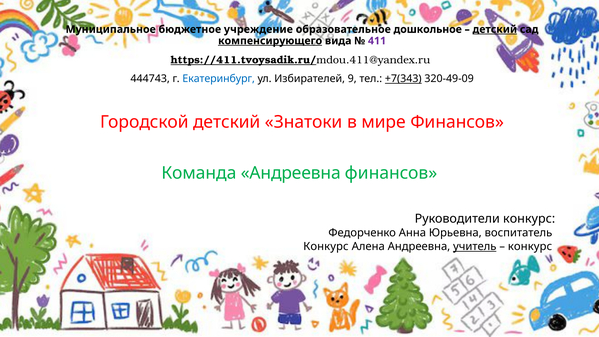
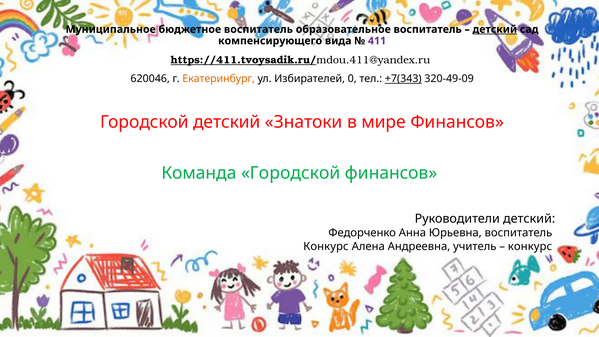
бюджетное учреждение: учреждение -> воспитатель
образовательное дошкольное: дошкольное -> воспитатель
компенсирующего underline: present -> none
444743: 444743 -> 620046
Екатеринбург colour: blue -> orange
9: 9 -> 0
Команда Андреевна: Андреевна -> Городской
Руководители конкурс: конкурс -> детский
учитель underline: present -> none
